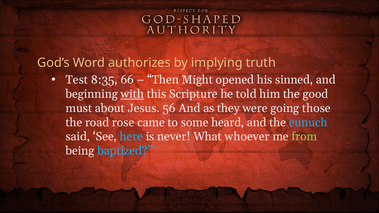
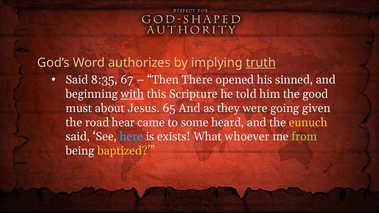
truth underline: none -> present
Test at (77, 80): Test -> Said
66: 66 -> 67
Might: Might -> There
56: 56 -> 65
those: those -> given
rose: rose -> hear
eunuch colour: light blue -> yellow
never: never -> exists
baptized colour: light blue -> yellow
